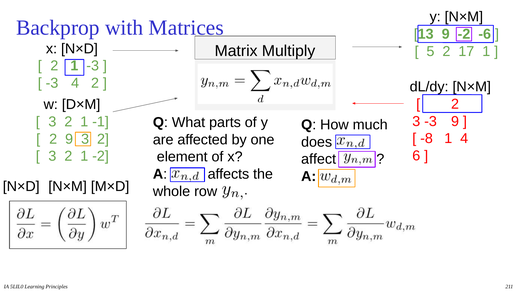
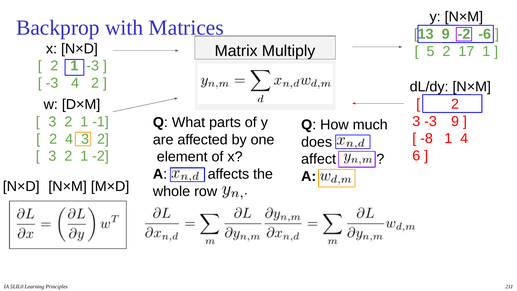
2 9: 9 -> 4
